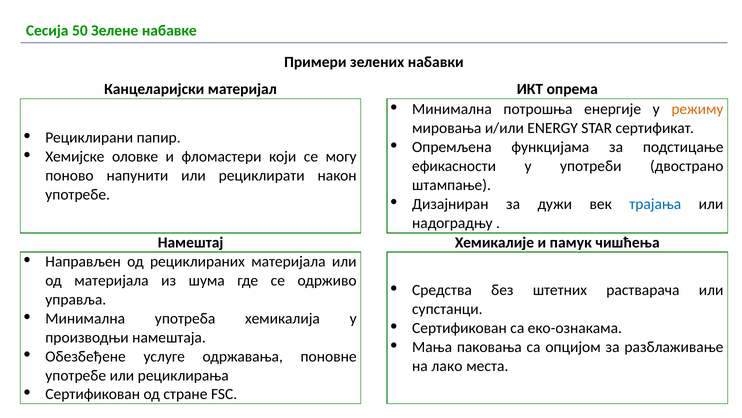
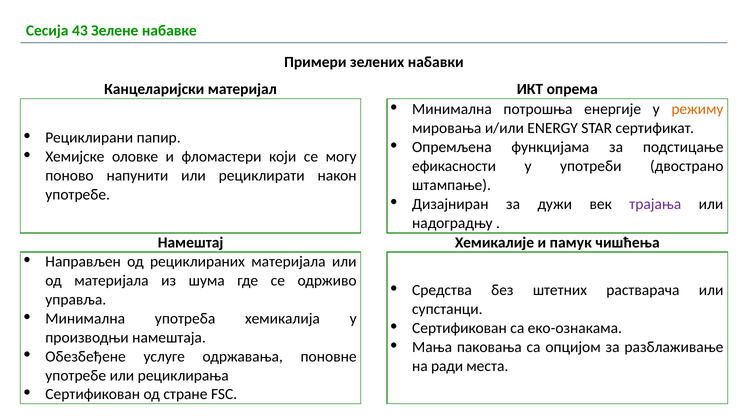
50: 50 -> 43
трајања colour: blue -> purple
лако: лако -> ради
